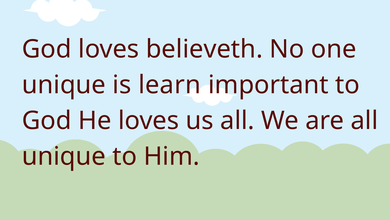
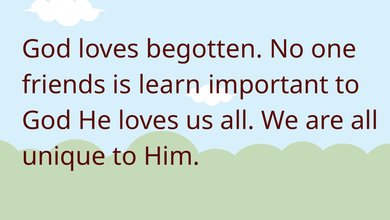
believeth: believeth -> begotten
unique at (64, 85): unique -> friends
